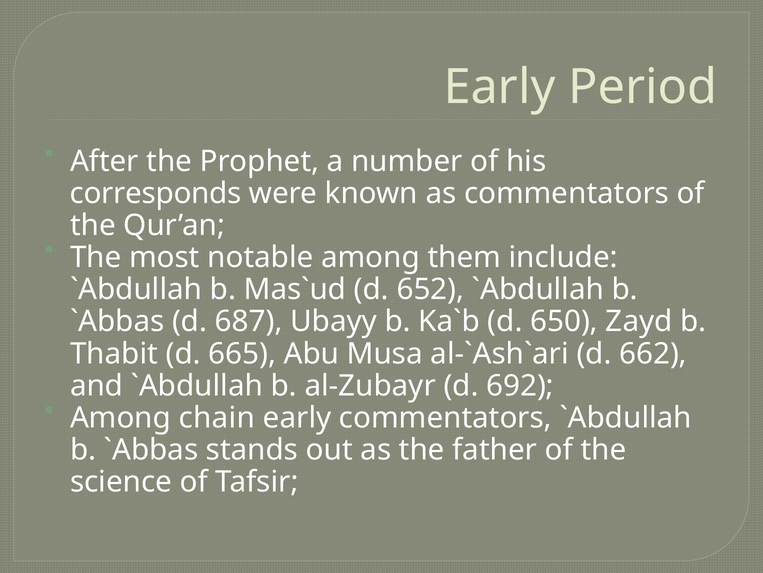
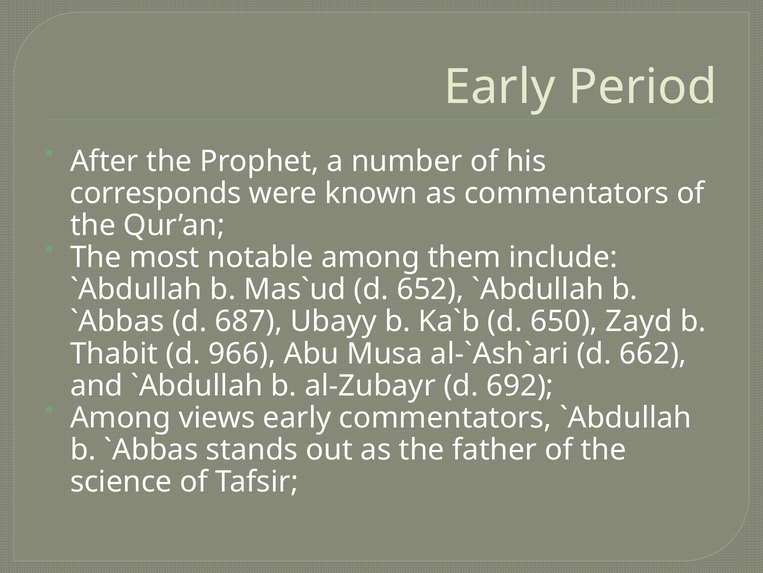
665: 665 -> 966
chain: chain -> views
